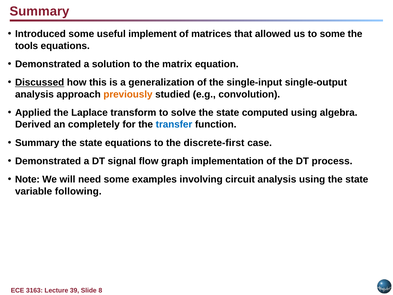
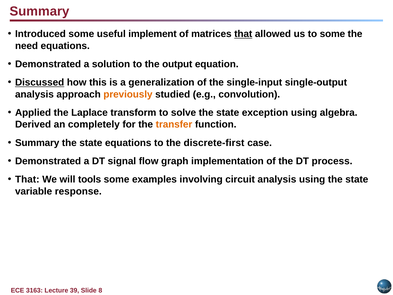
that at (243, 34) underline: none -> present
tools: tools -> need
matrix: matrix -> output
computed: computed -> exception
transfer colour: blue -> orange
Note at (27, 179): Note -> That
need: need -> tools
following: following -> response
